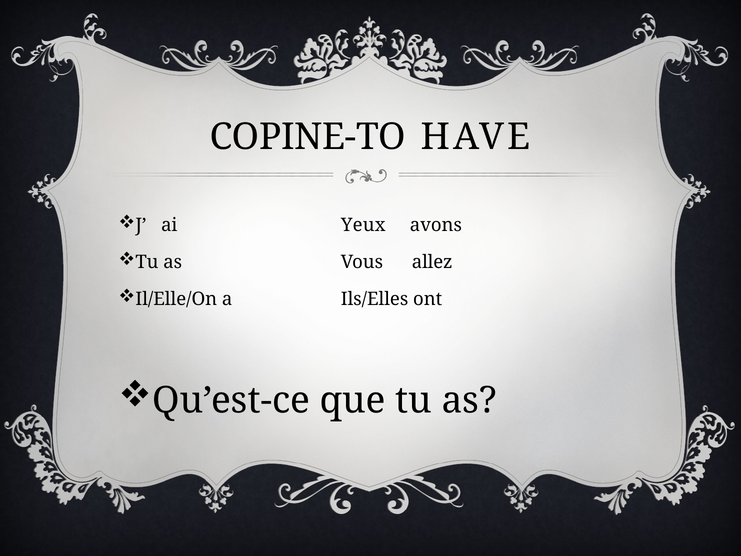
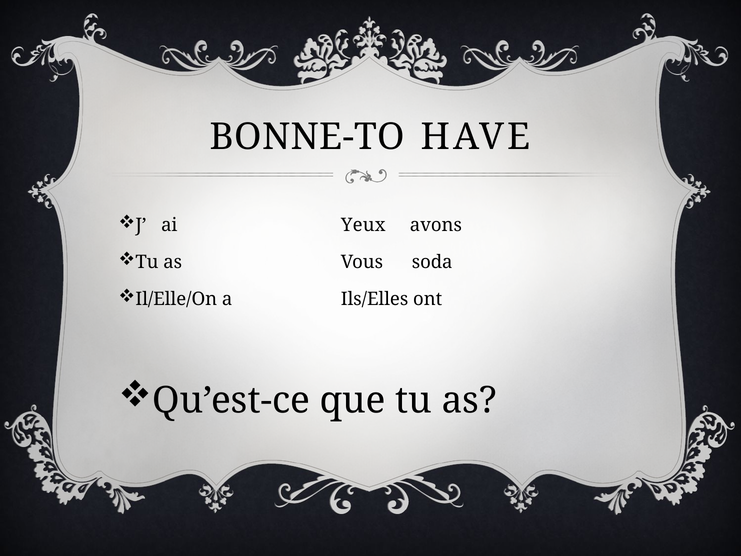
COPINE-TO: COPINE-TO -> BONNE-TO
allez: allez -> soda
